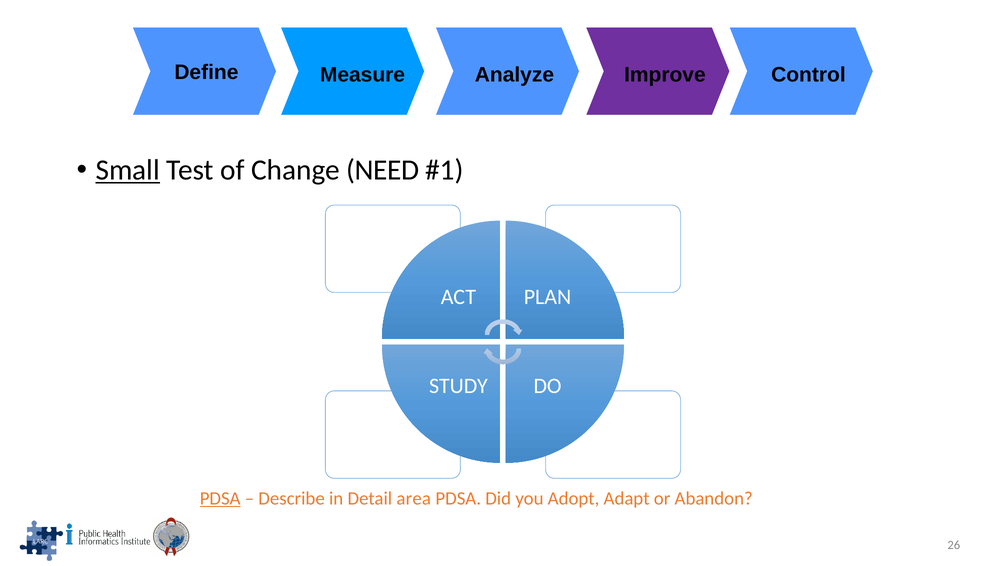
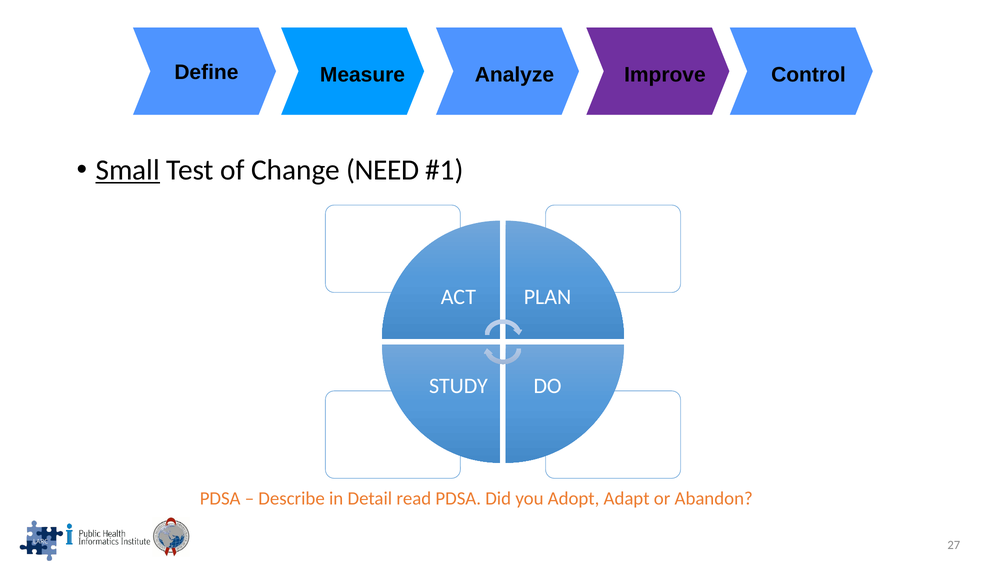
PDSA at (220, 498) underline: present -> none
area: area -> read
26: 26 -> 27
